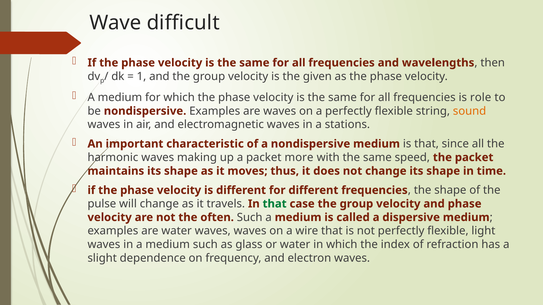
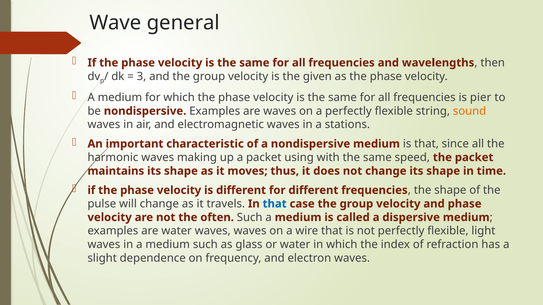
difficult: difficult -> general
1: 1 -> 3
role: role -> pier
more: more -> using
that at (275, 204) colour: green -> blue
